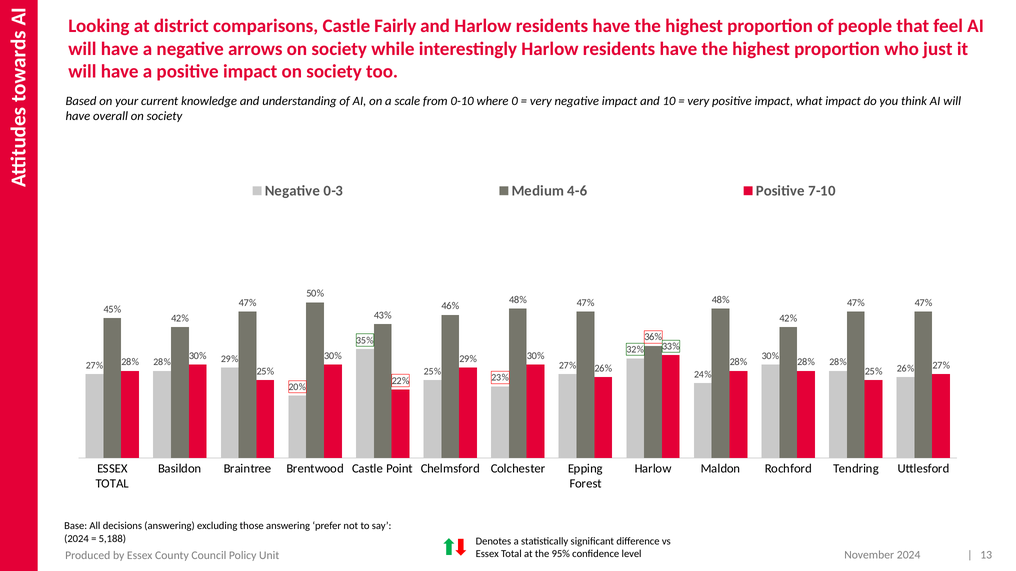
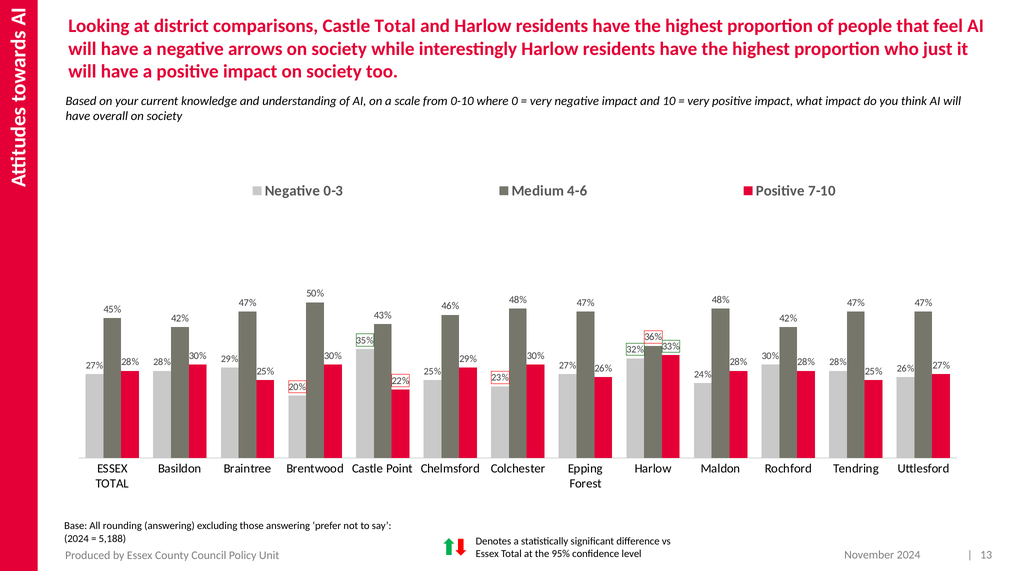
Castle Fairly: Fairly -> Total
decisions: decisions -> rounding
